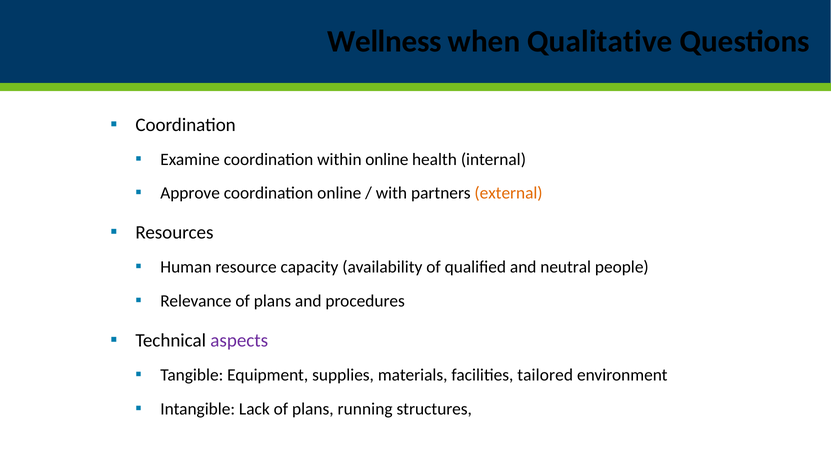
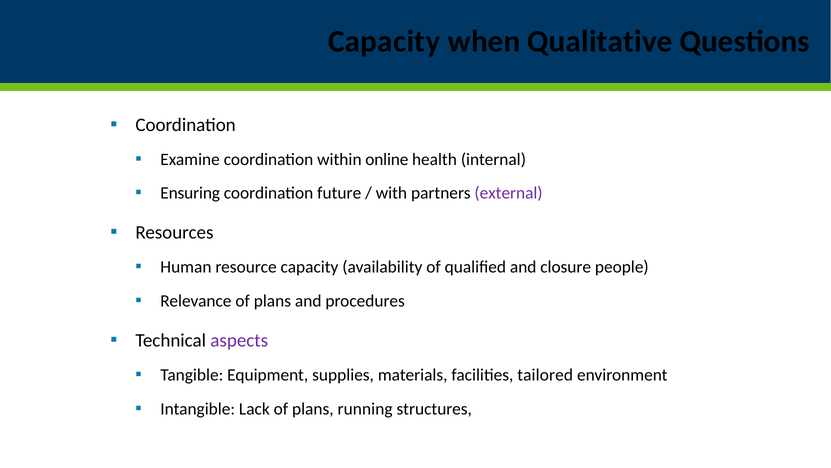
Wellness at (384, 41): Wellness -> Capacity
Approve: Approve -> Ensuring
coordination online: online -> future
external colour: orange -> purple
neutral: neutral -> closure
